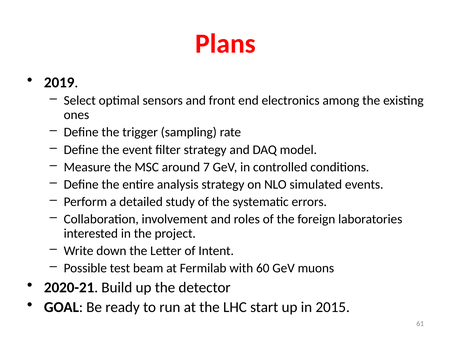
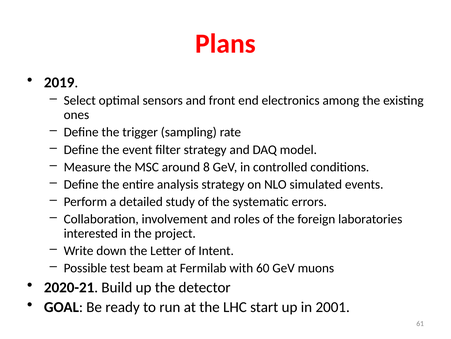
7: 7 -> 8
2015: 2015 -> 2001
